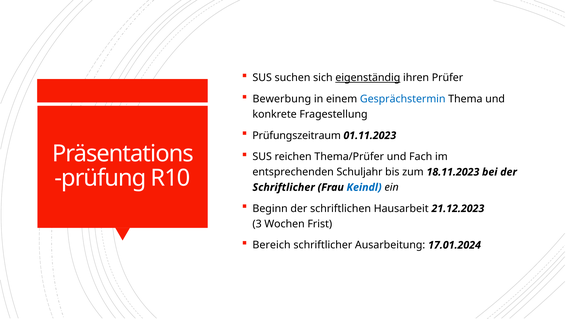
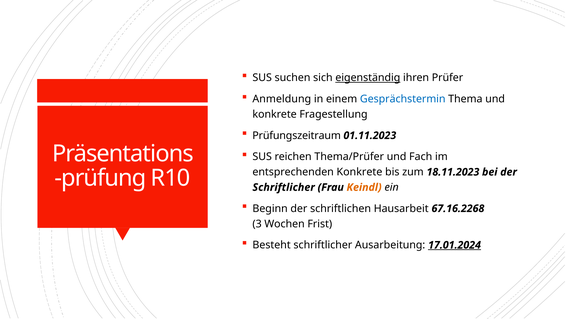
Bewerbung: Bewerbung -> Anmeldung
entsprechenden Schuljahr: Schuljahr -> Konkrete
Keindl colour: blue -> orange
21.12.2023: 21.12.2023 -> 67.16.2268
Bereich: Bereich -> Besteht
17.01.2024 underline: none -> present
